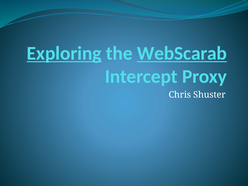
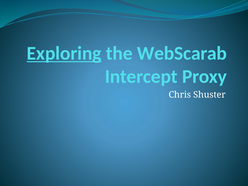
WebScarab underline: present -> none
